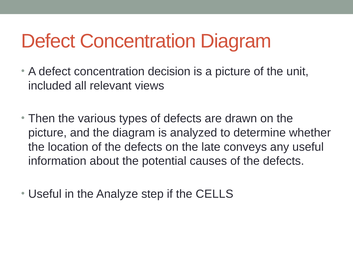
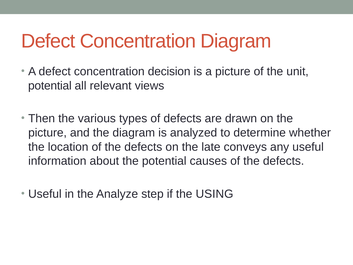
included at (50, 86): included -> potential
CELLS: CELLS -> USING
